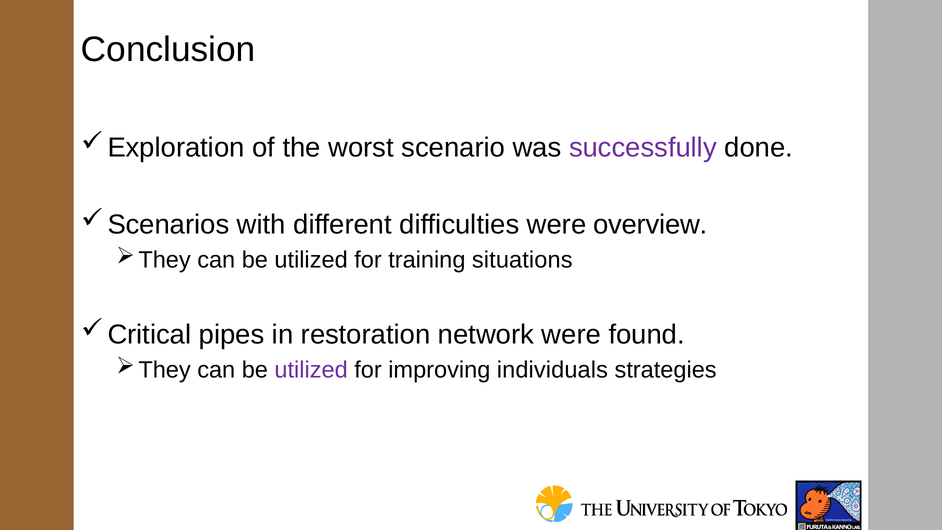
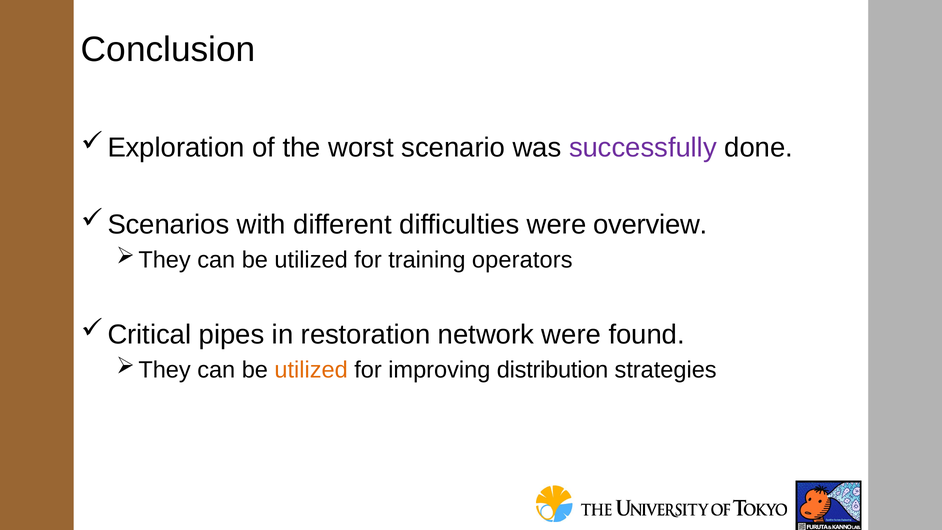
situations: situations -> operators
utilized at (311, 370) colour: purple -> orange
individuals: individuals -> distribution
